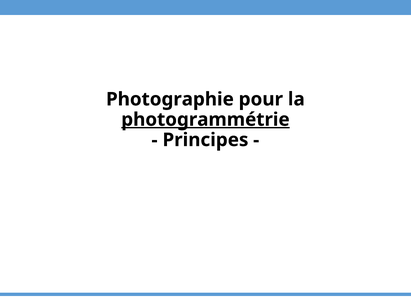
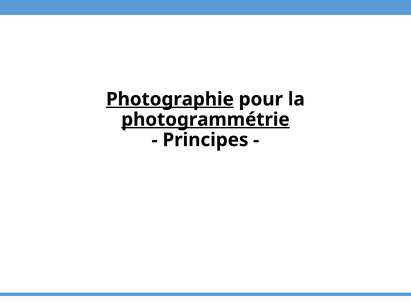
Photographie underline: none -> present
